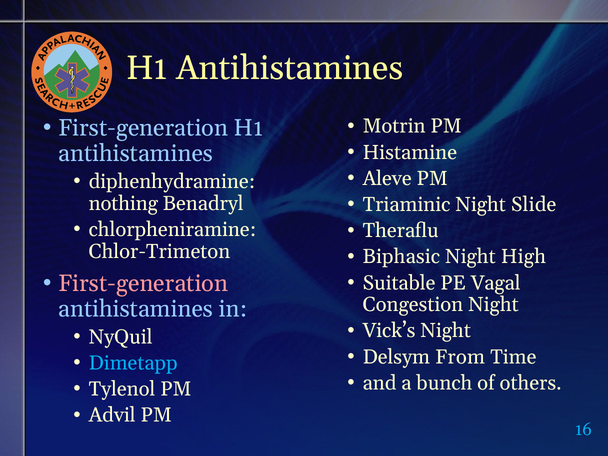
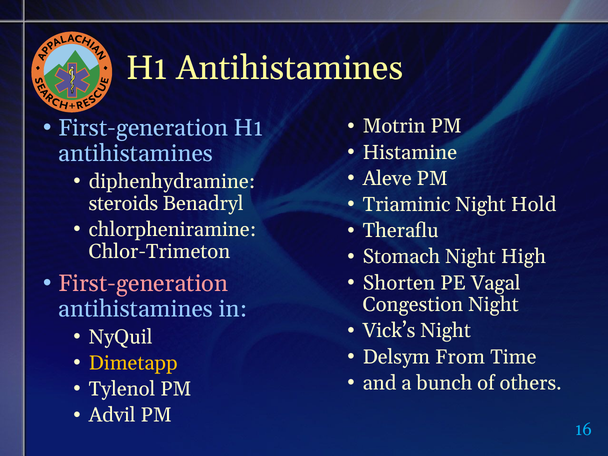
Slide: Slide -> Hold
nothing: nothing -> steroids
Biphasic: Biphasic -> Stomach
Suitable: Suitable -> Shorten
Dimetapp colour: light blue -> yellow
